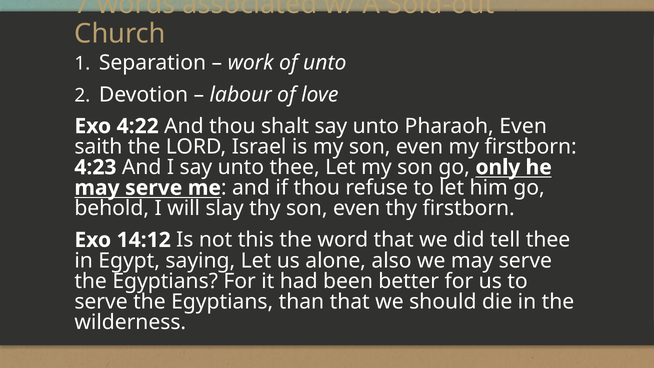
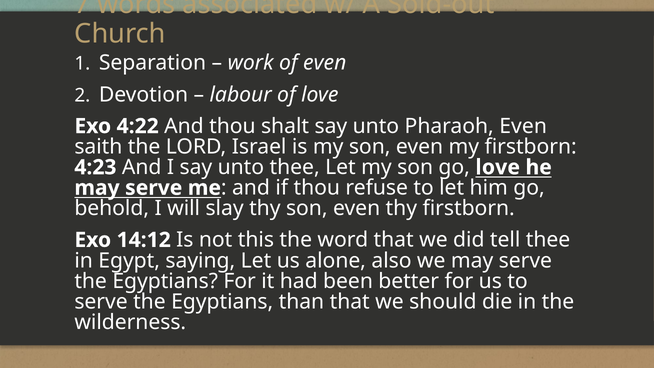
of unto: unto -> even
go only: only -> love
